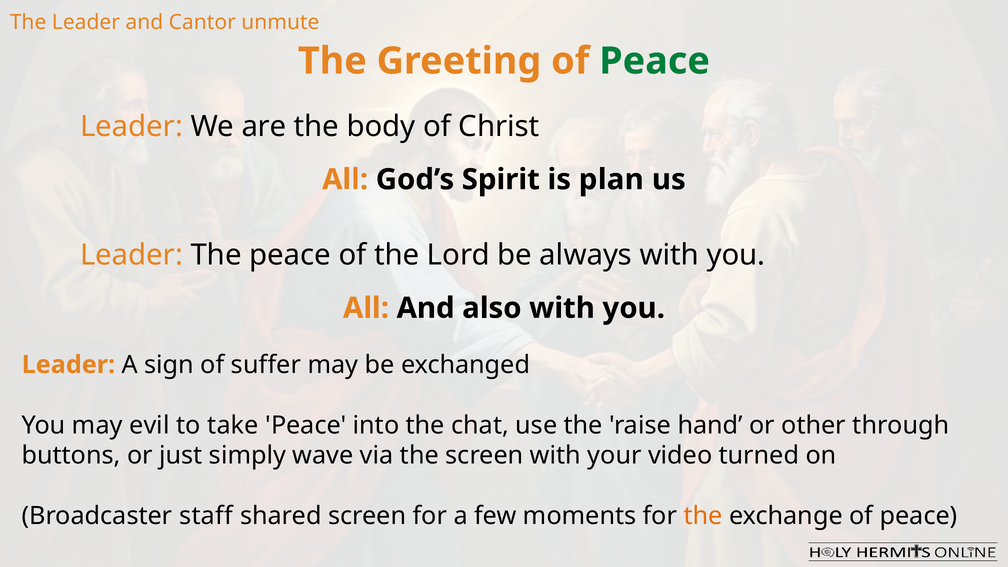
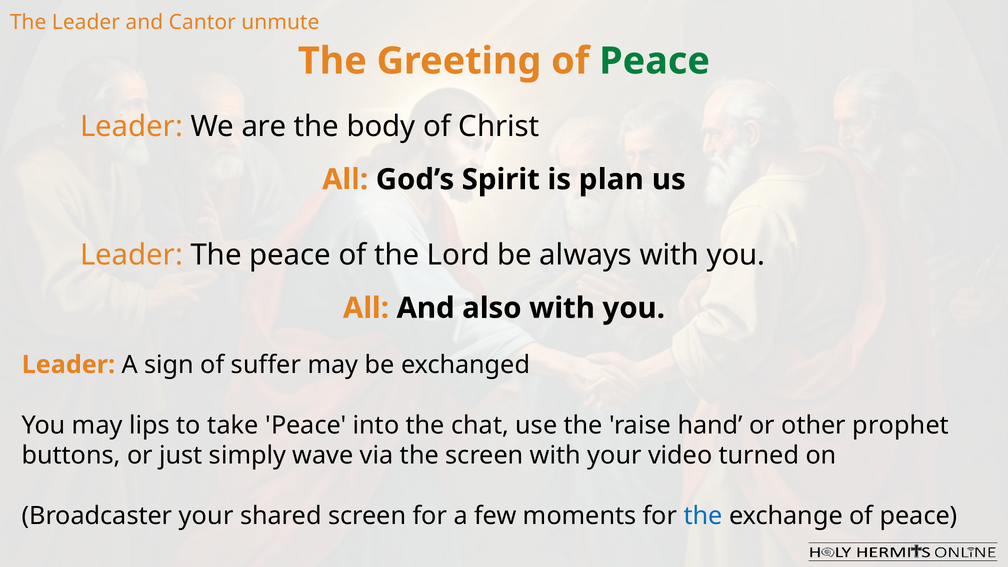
evil: evil -> lips
through: through -> prophet
Broadcaster staff: staff -> your
the at (703, 516) colour: orange -> blue
